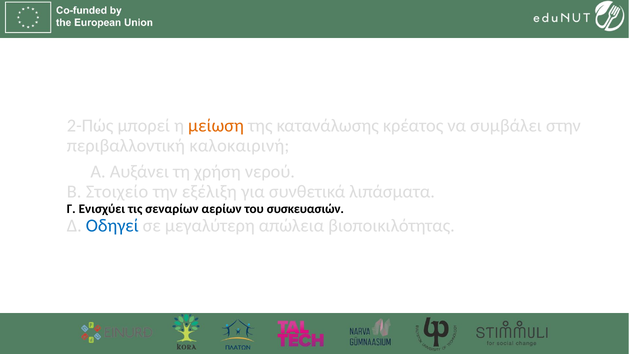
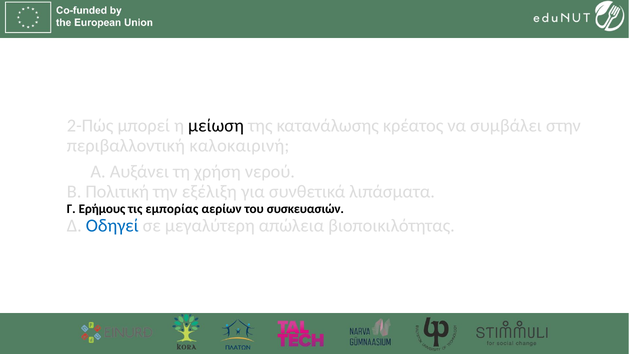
μείωση colour: orange -> black
Στοιχείο: Στοιχείο -> Πολιτική
Ενισχύει: Ενισχύει -> Ερήμους
σεναρίων: σεναρίων -> εμπορίας
